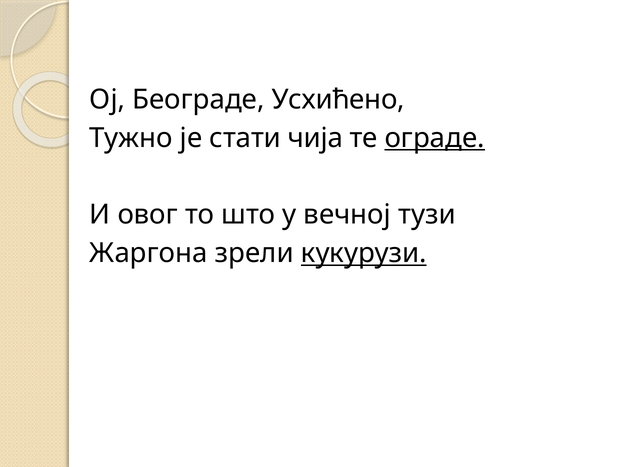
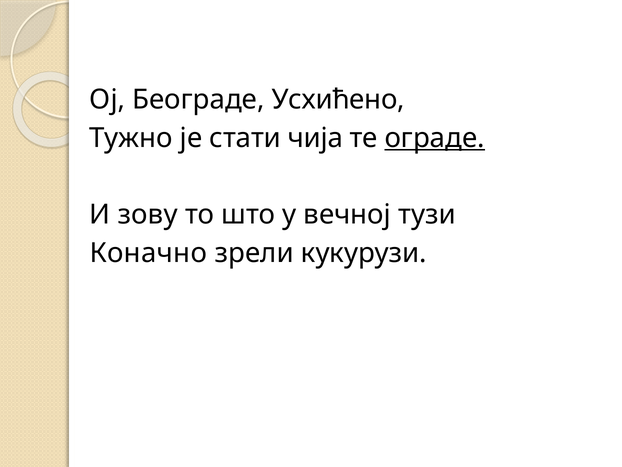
овог: овог -> зову
Жаргона: Жаргона -> Коначно
кукурузи underline: present -> none
